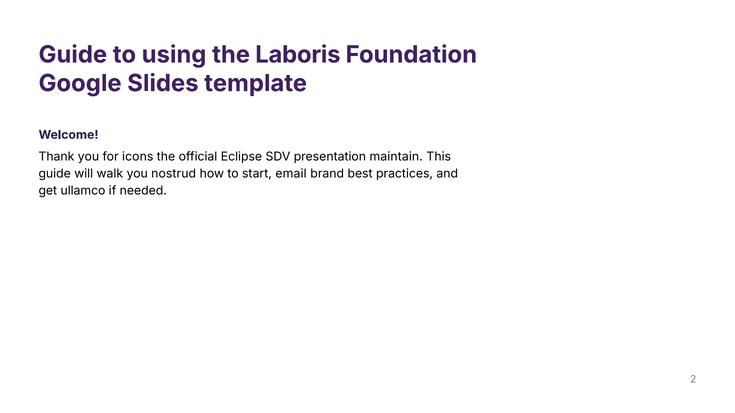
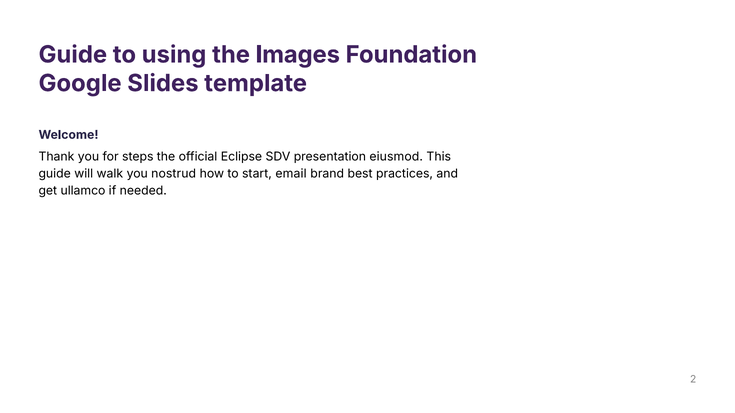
Laboris: Laboris -> Images
icons: icons -> steps
maintain: maintain -> eiusmod
